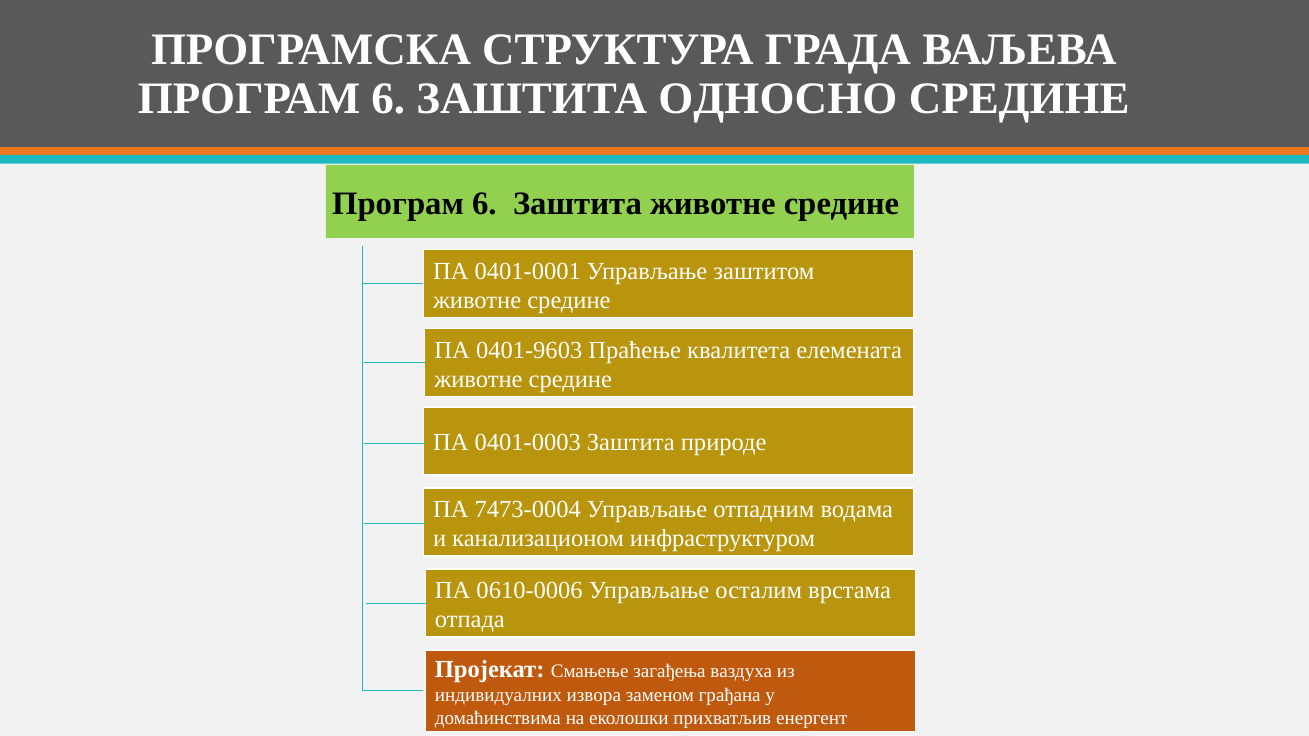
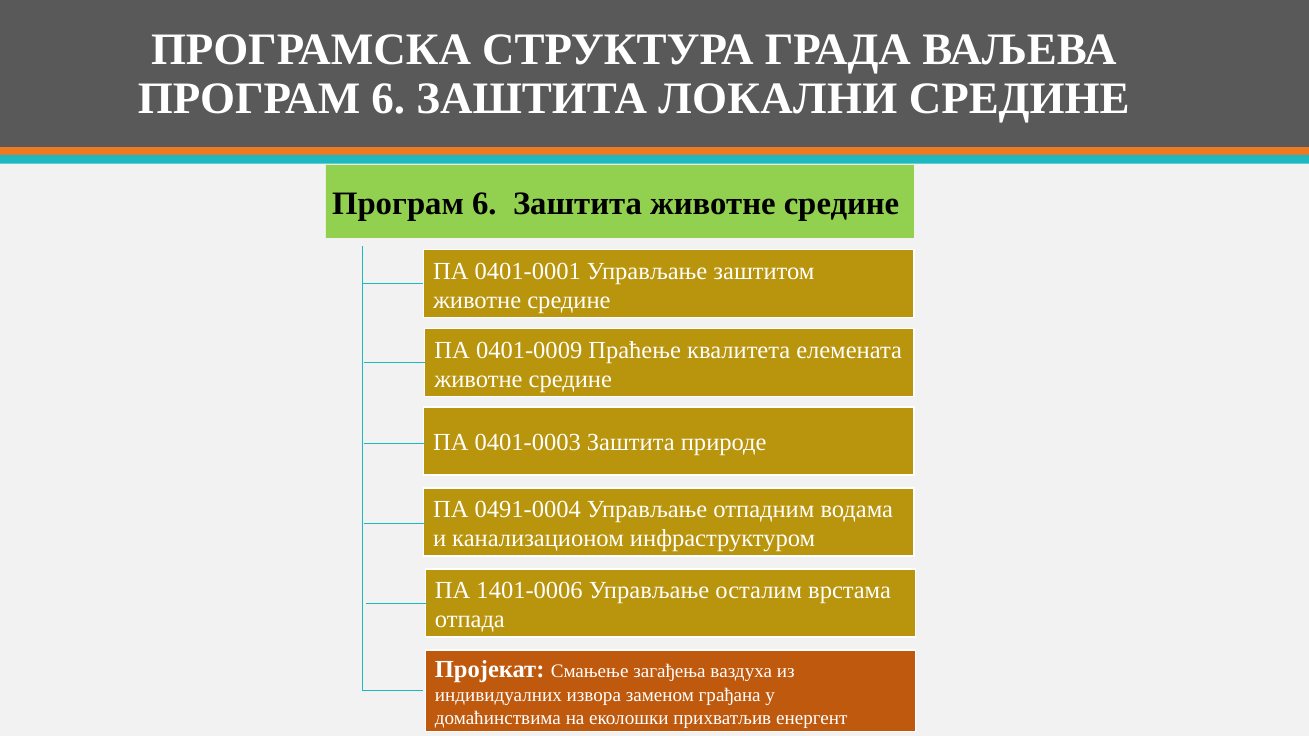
ОДНОСНО: ОДНОСНО -> ЛОКАЛНИ
0401-9603: 0401-9603 -> 0401-0009
7473-0004: 7473-0004 -> 0491-0004
0610-0006: 0610-0006 -> 1401-0006
